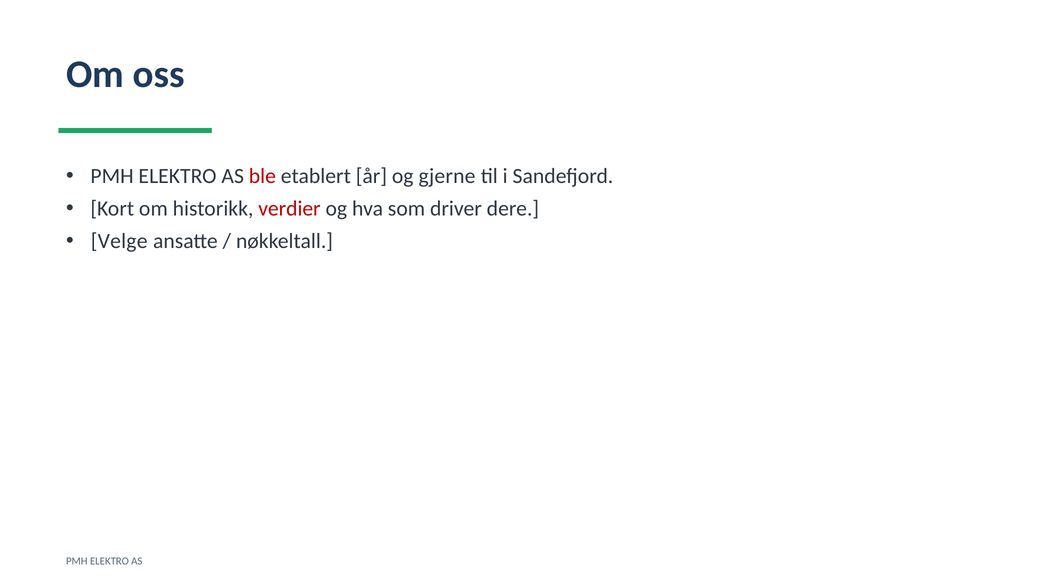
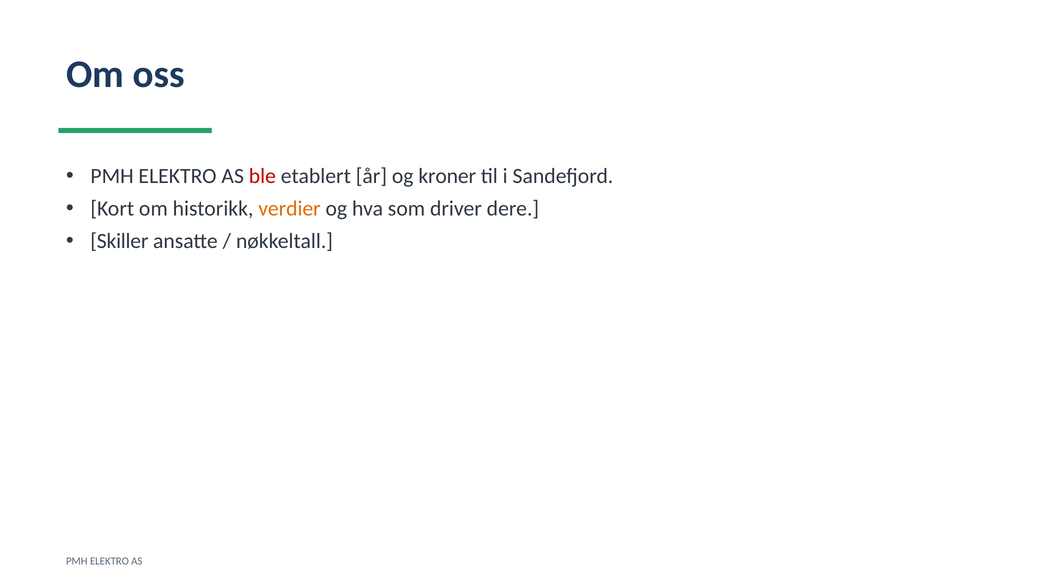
gjerne: gjerne -> kroner
verdier colour: red -> orange
Velge: Velge -> Skiller
